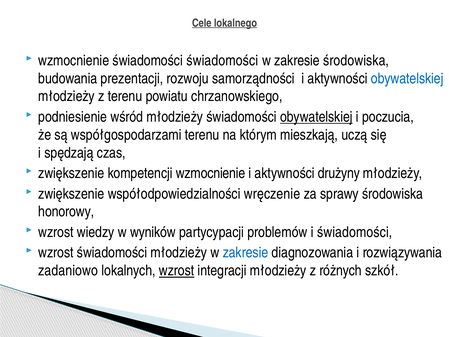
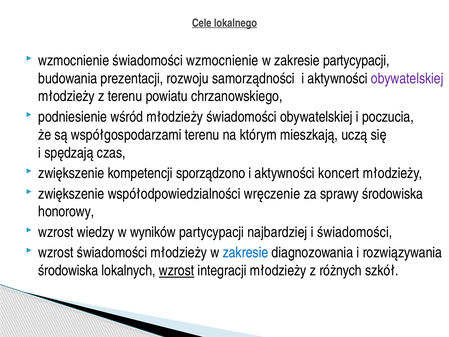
świadomości świadomości: świadomości -> wzmocnienie
zakresie środowiska: środowiska -> partycypacji
obywatelskiej at (407, 78) colour: blue -> purple
obywatelskiej at (316, 117) underline: present -> none
kompetencji wzmocnienie: wzmocnienie -> sporządzono
drużyny: drużyny -> koncert
problemów: problemów -> najbardziej
zadaniowo at (68, 270): zadaniowo -> środowiska
